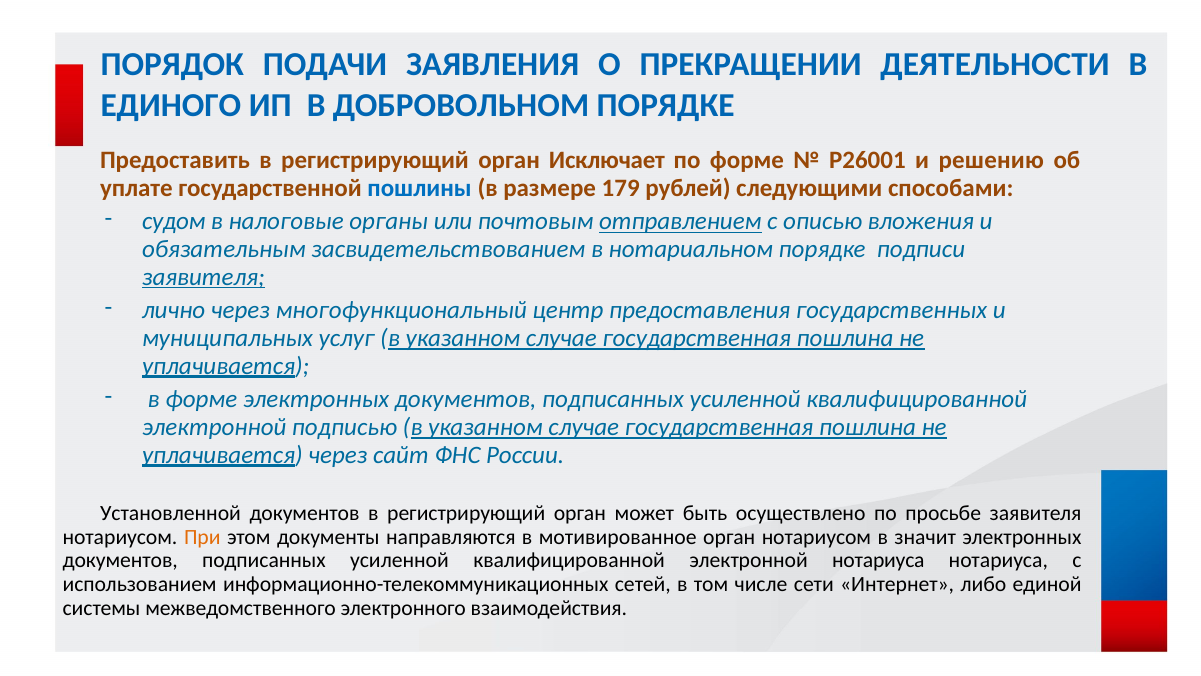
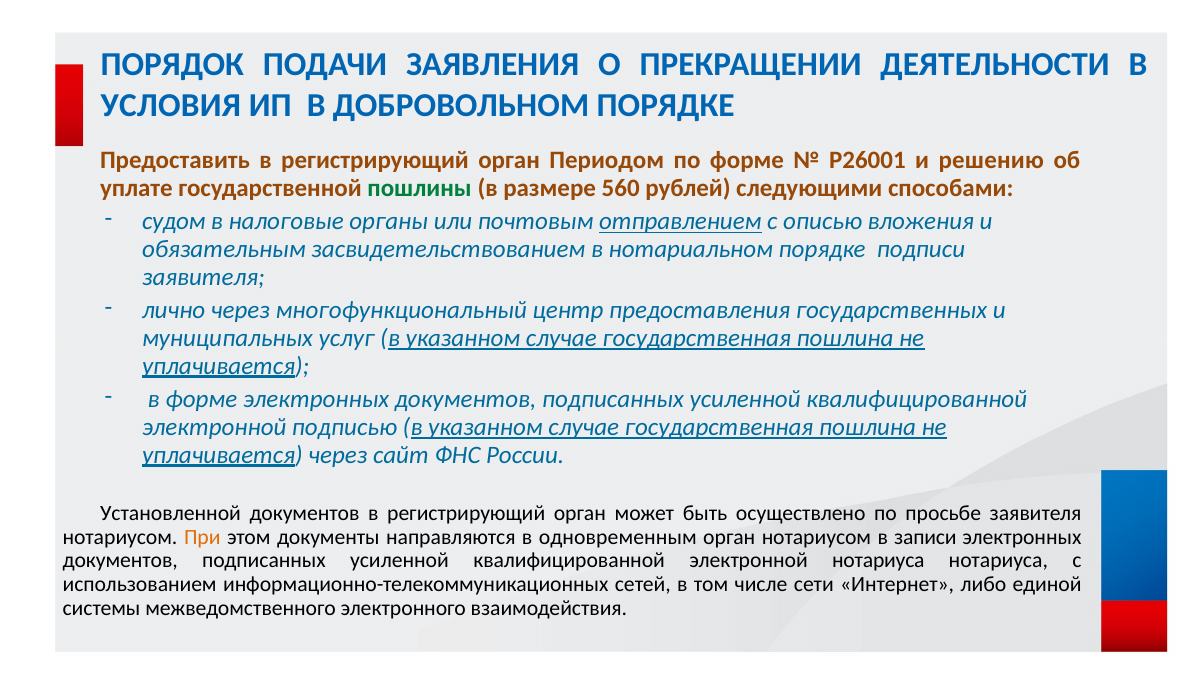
ЕДИНОГО: ЕДИНОГО -> УСЛОВИЯ
Исключает: Исключает -> Периодом
пошлины colour: blue -> green
179: 179 -> 560
заявителя at (203, 277) underline: present -> none
мотивированное: мотивированное -> одновременным
значит: значит -> записи
